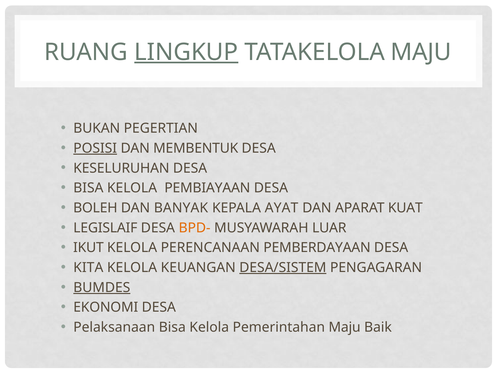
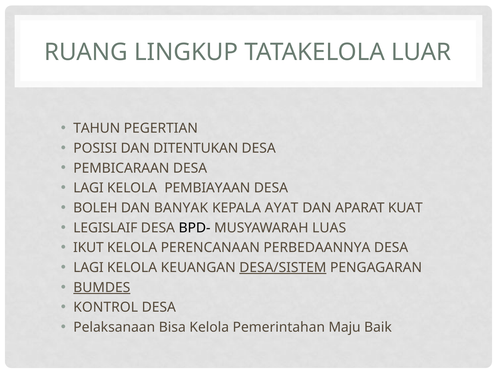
LINGKUP underline: present -> none
TATAKELOLA MAJU: MAJU -> LUAR
BUKAN: BUKAN -> TAHUN
POSISI underline: present -> none
MEMBENTUK: MEMBENTUK -> DITENTUKAN
KESELURUHAN: KESELURUHAN -> PEMBICARAAN
BISA at (88, 188): BISA -> LAGI
BPD- colour: orange -> black
LUAR: LUAR -> LUAS
PEMBERDAYAAN: PEMBERDAYAAN -> PERBEDAANNYA
KITA at (88, 267): KITA -> LAGI
EKONOMI: EKONOMI -> KONTROL
